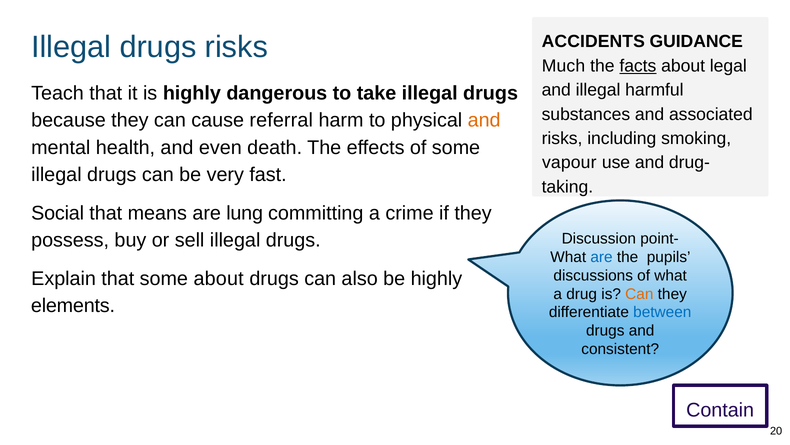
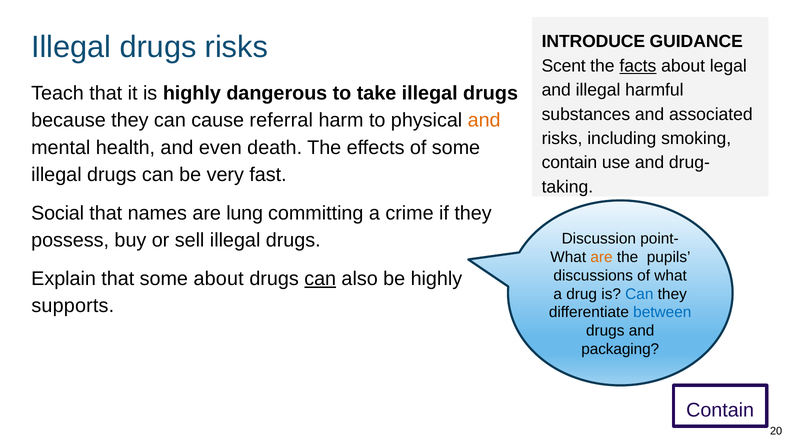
ACCIDENTS: ACCIDENTS -> INTRODUCE
Much: Much -> Scent
vapour at (569, 162): vapour -> contain
means: means -> names
are at (602, 257) colour: blue -> orange
can at (320, 278) underline: none -> present
Can at (639, 294) colour: orange -> blue
elements: elements -> supports
consistent: consistent -> packaging
